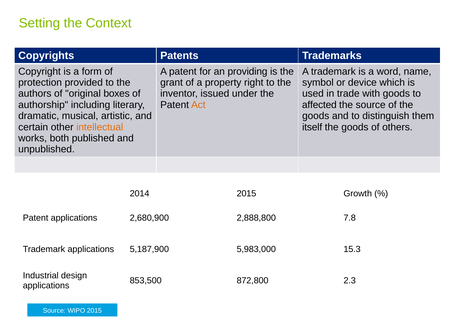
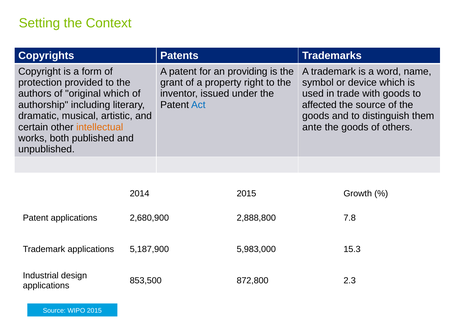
original boxes: boxes -> which
Act colour: orange -> blue
itself: itself -> ante
